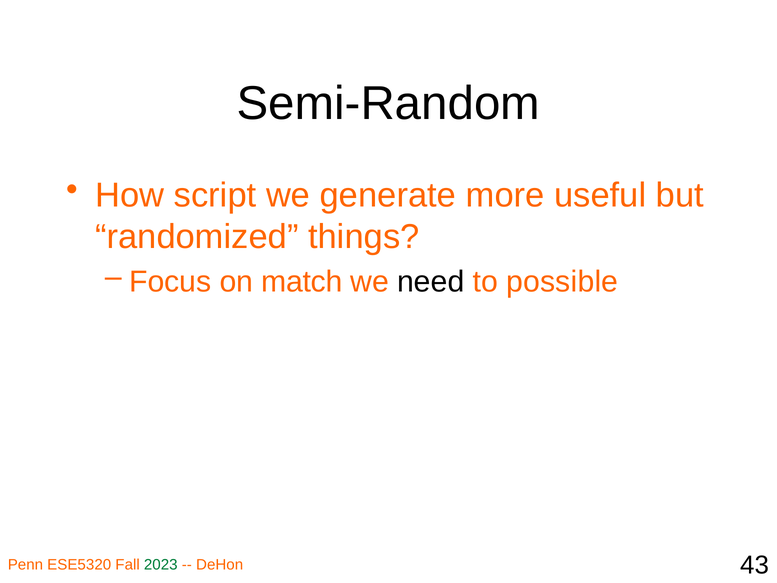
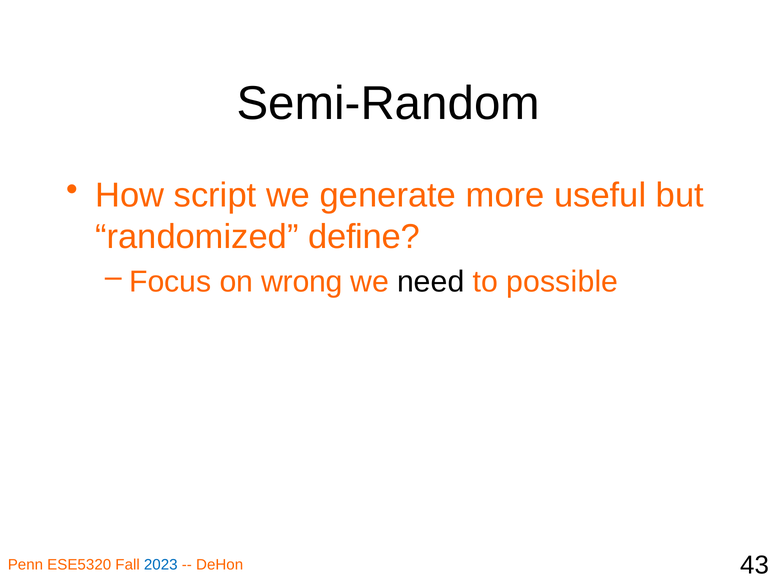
things: things -> define
match: match -> wrong
2023 colour: green -> blue
